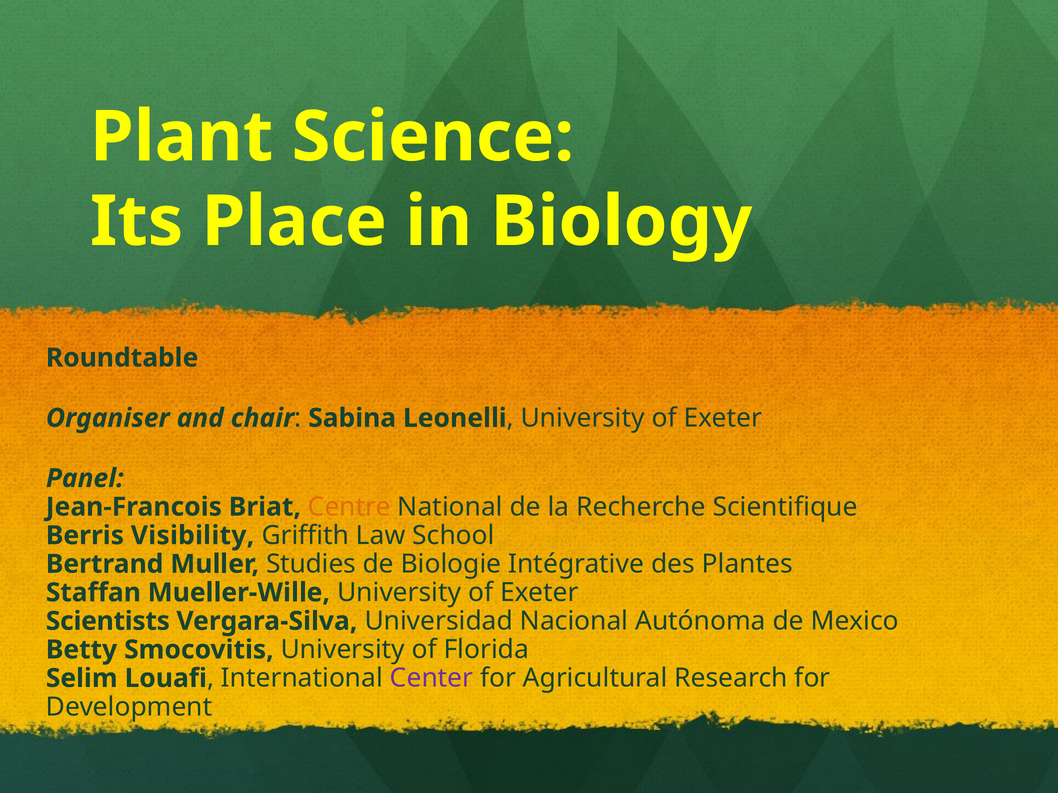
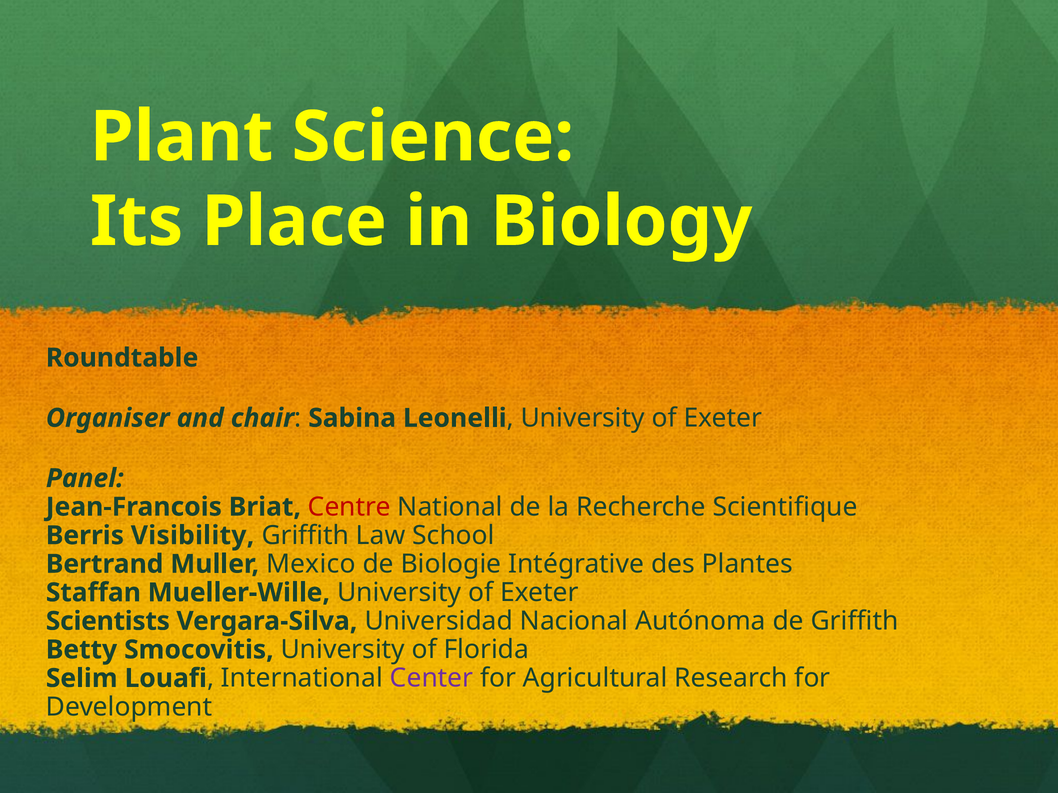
Centre colour: orange -> red
Studies: Studies -> Mexico
de Mexico: Mexico -> Griffith
